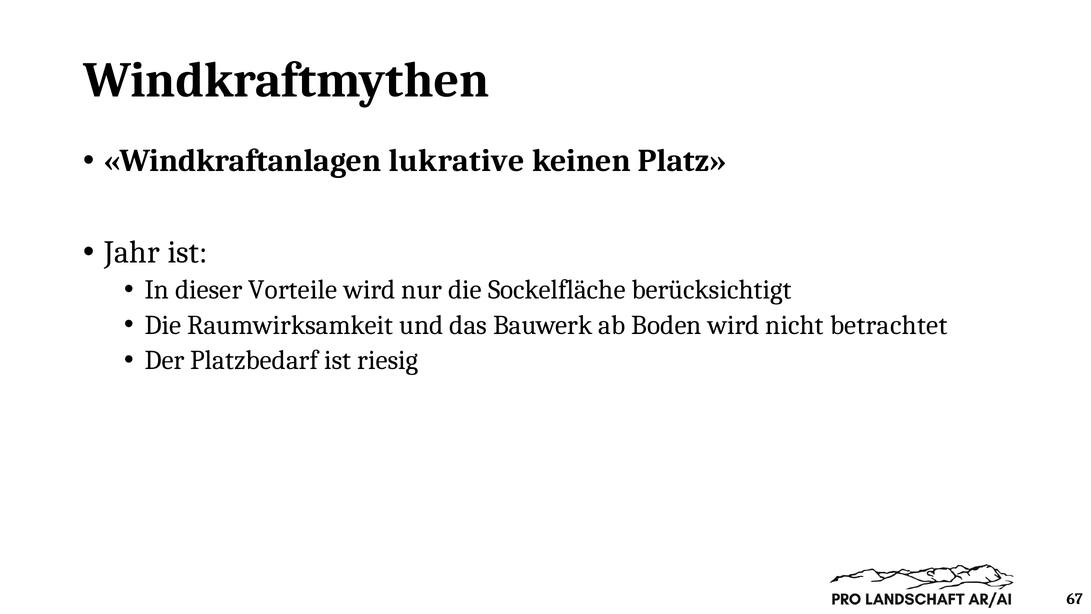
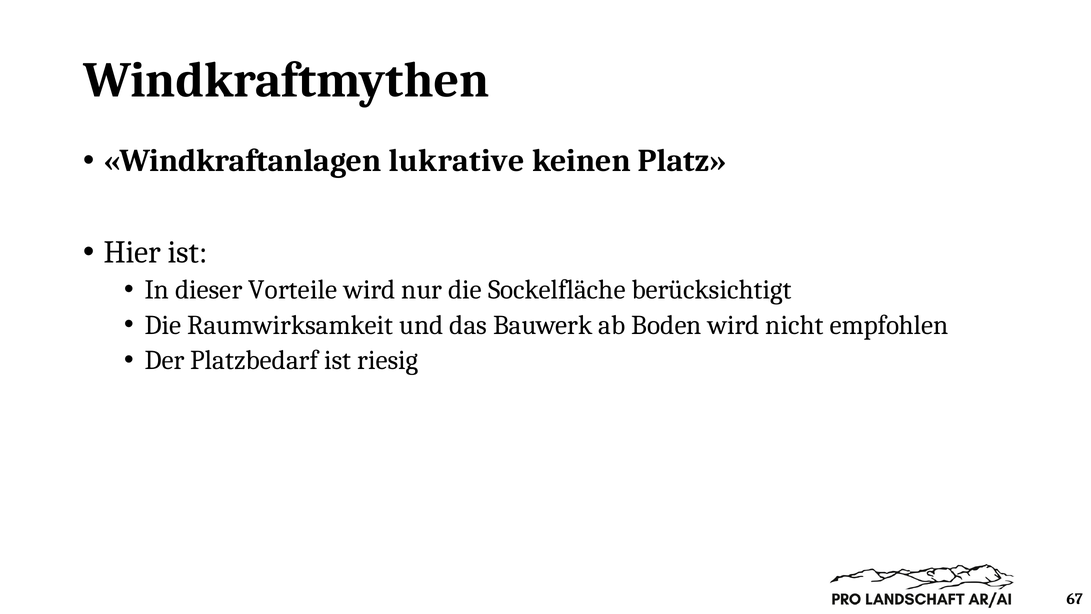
Jahr: Jahr -> Hier
betrachtet: betrachtet -> empfohlen
